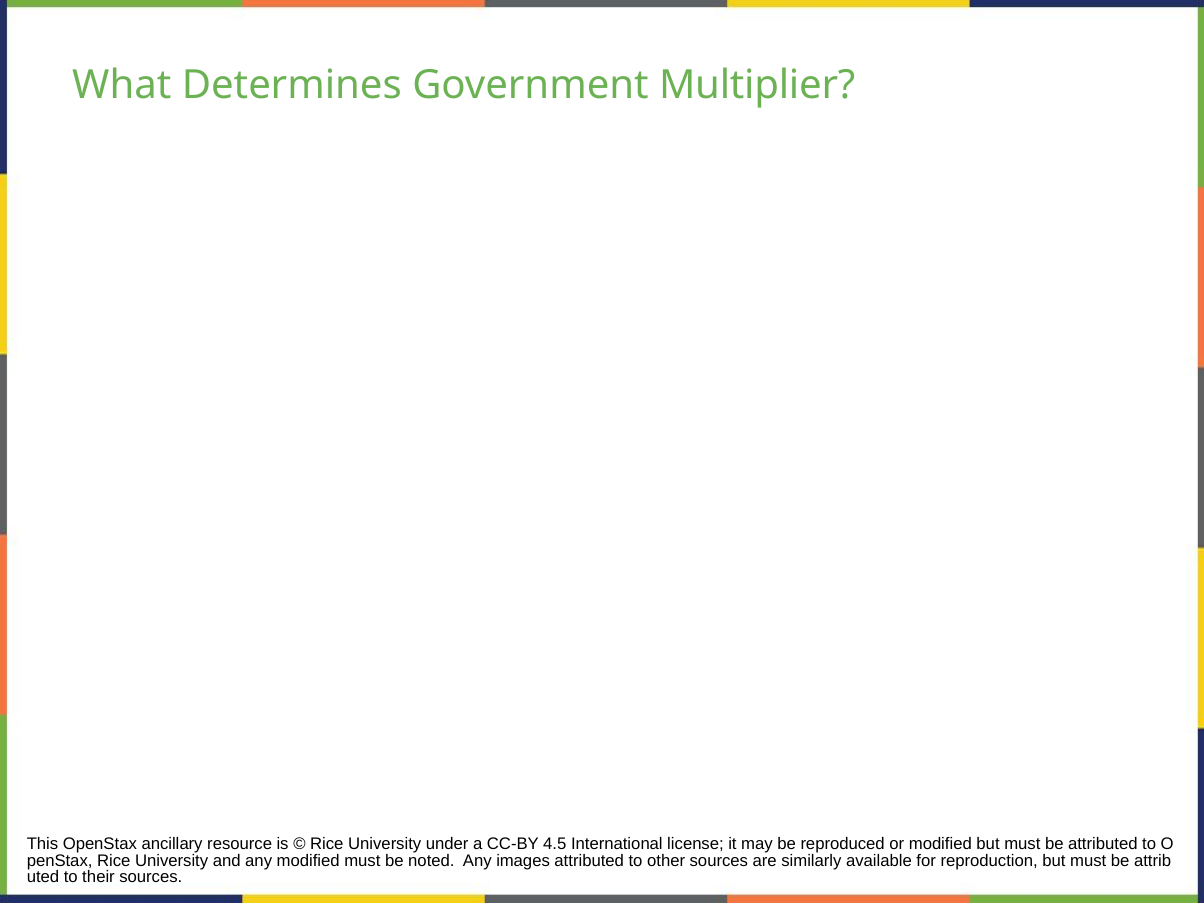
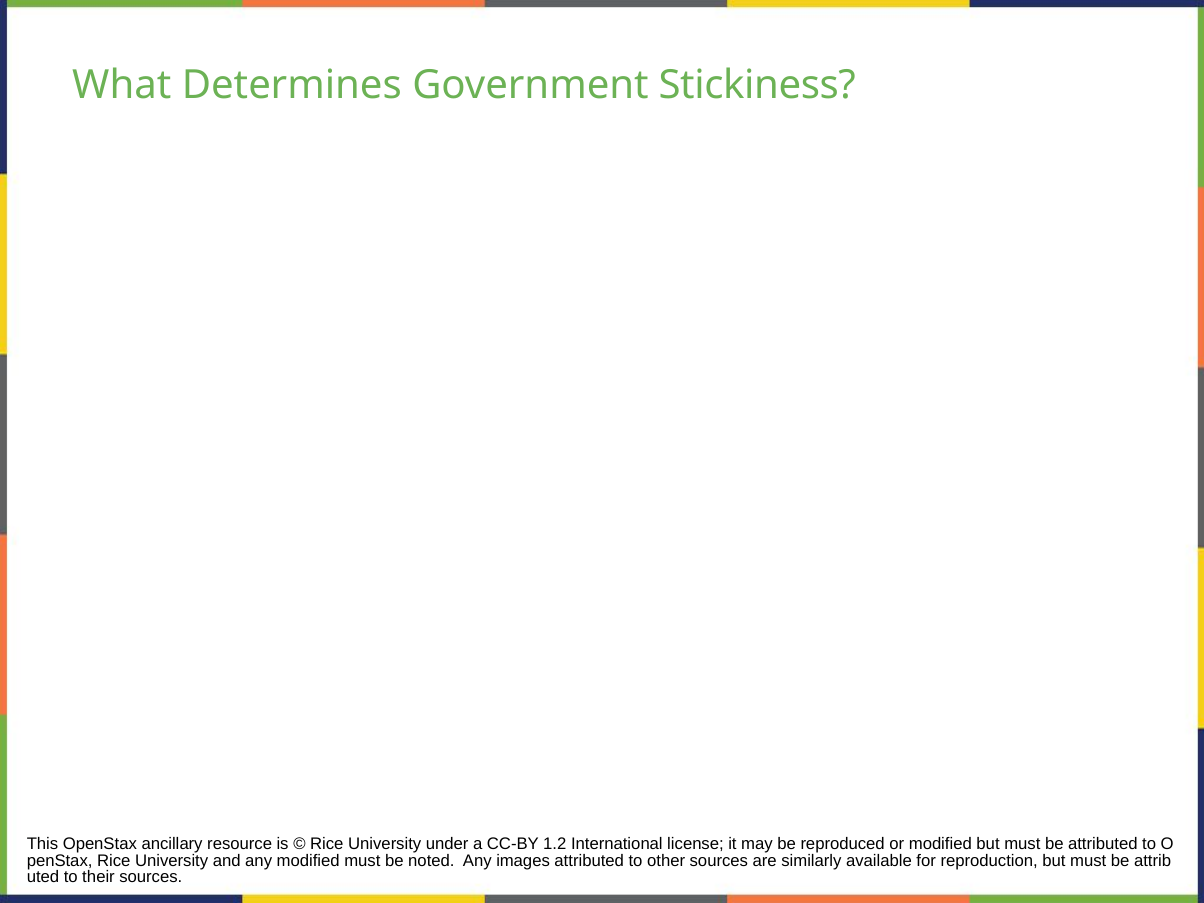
Multiplier: Multiplier -> Stickiness
4.5: 4.5 -> 1.2
